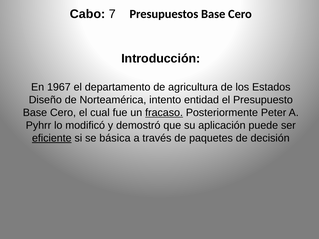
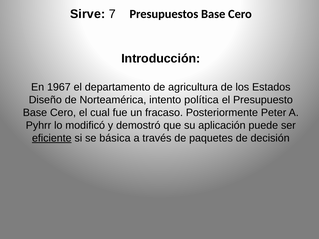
Cabo: Cabo -> Sirve
entidad: entidad -> política
fracaso underline: present -> none
